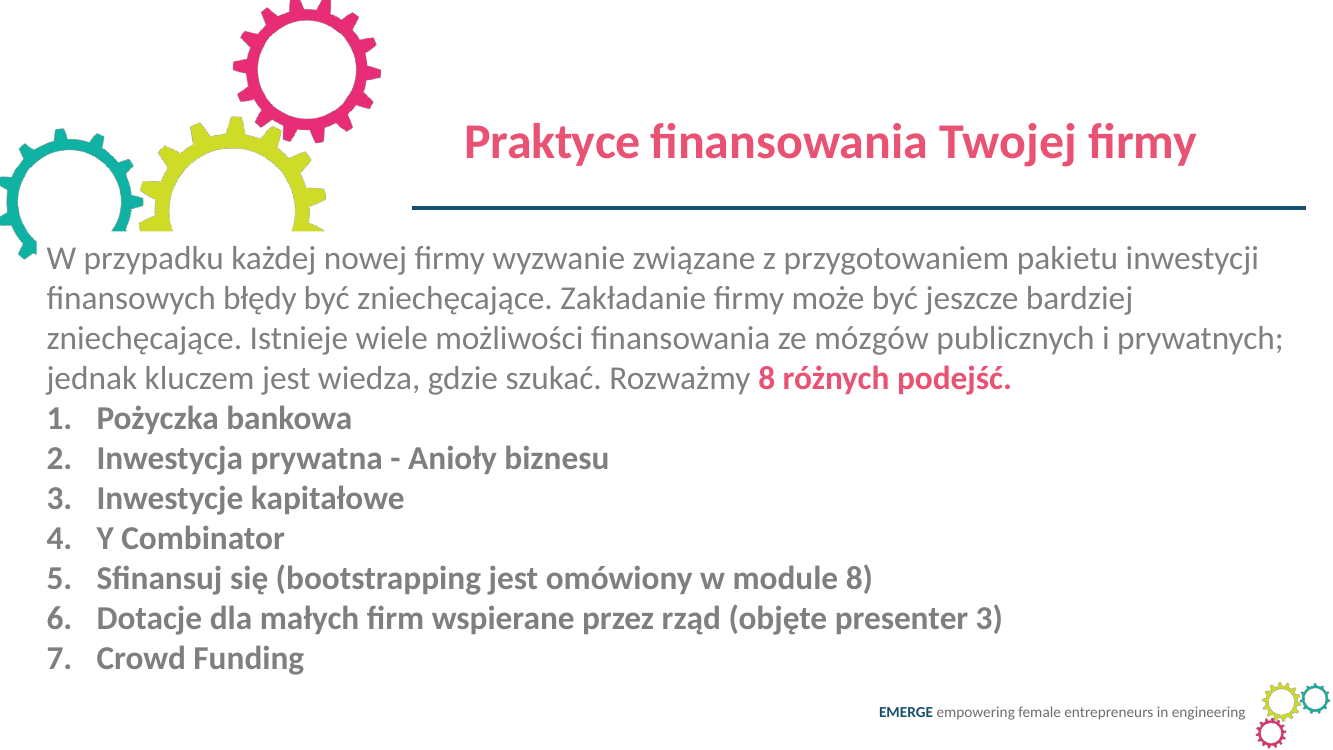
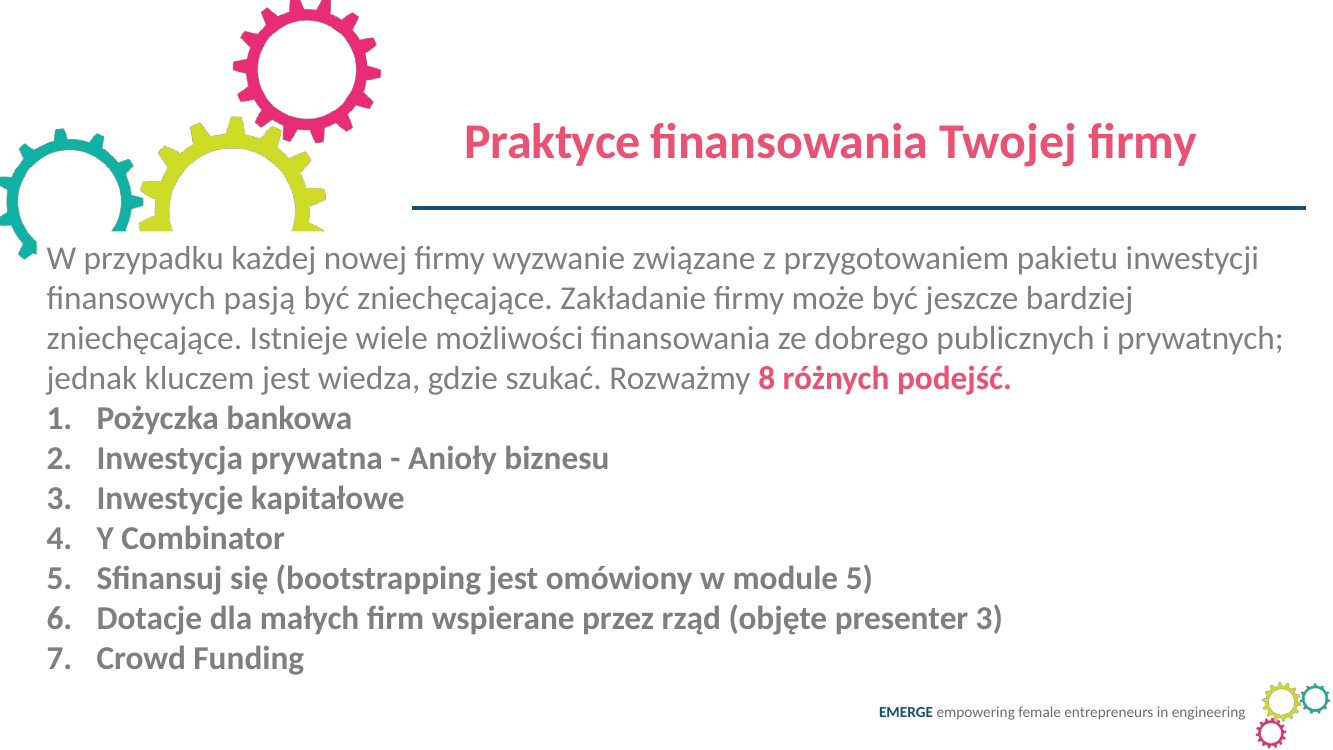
błędy: błędy -> pasją
mózgów: mózgów -> dobrego
module 8: 8 -> 5
